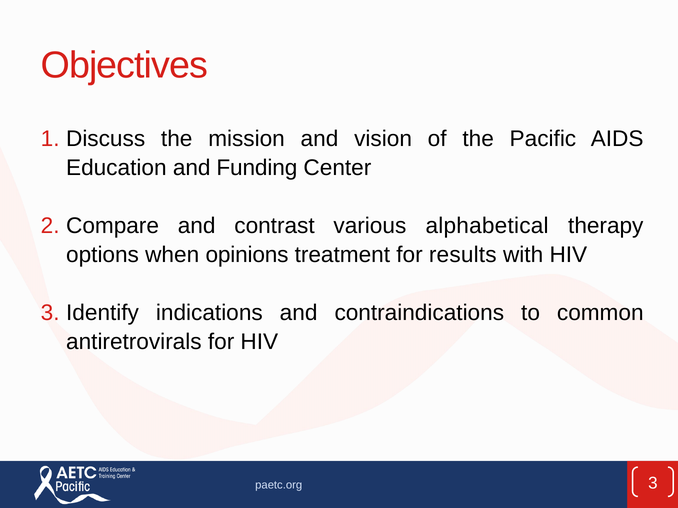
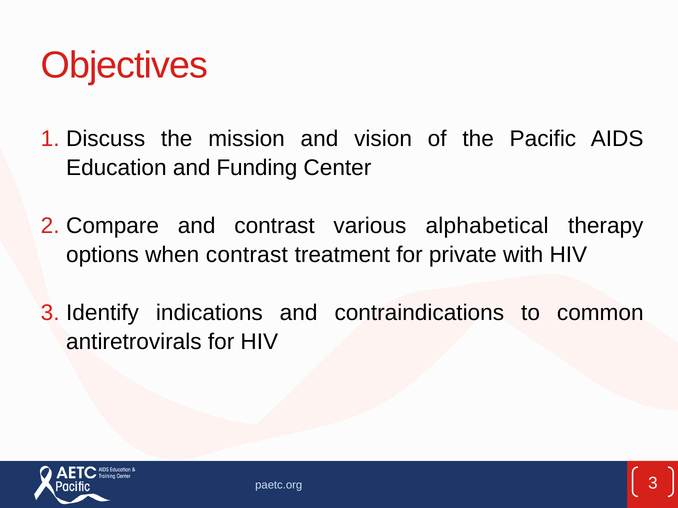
when opinions: opinions -> contrast
results: results -> private
